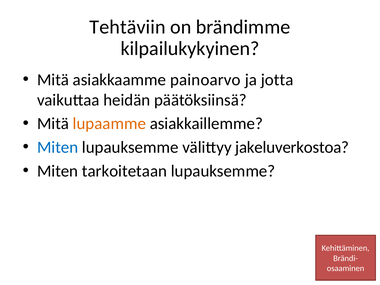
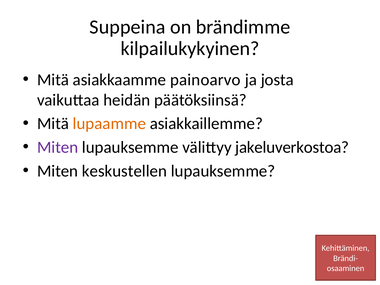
Tehtäviin: Tehtäviin -> Suppeina
jotta: jotta -> josta
Miten at (58, 147) colour: blue -> purple
tarkoitetaan: tarkoitetaan -> keskustellen
